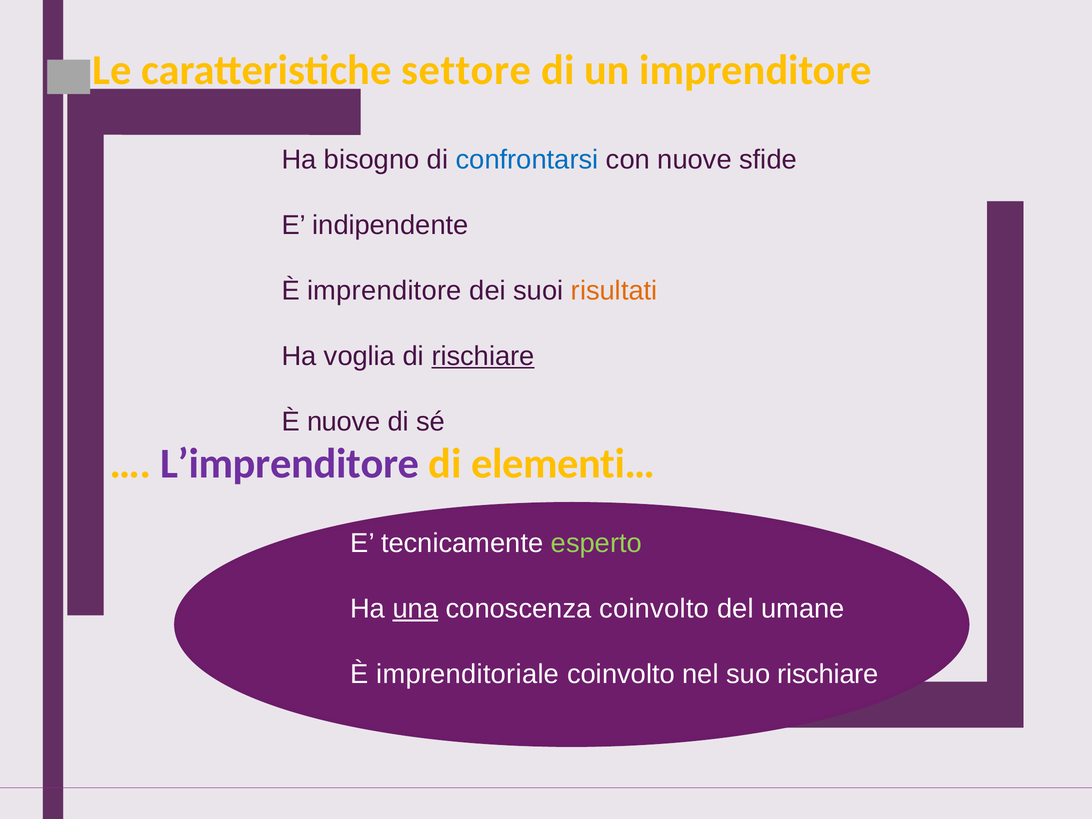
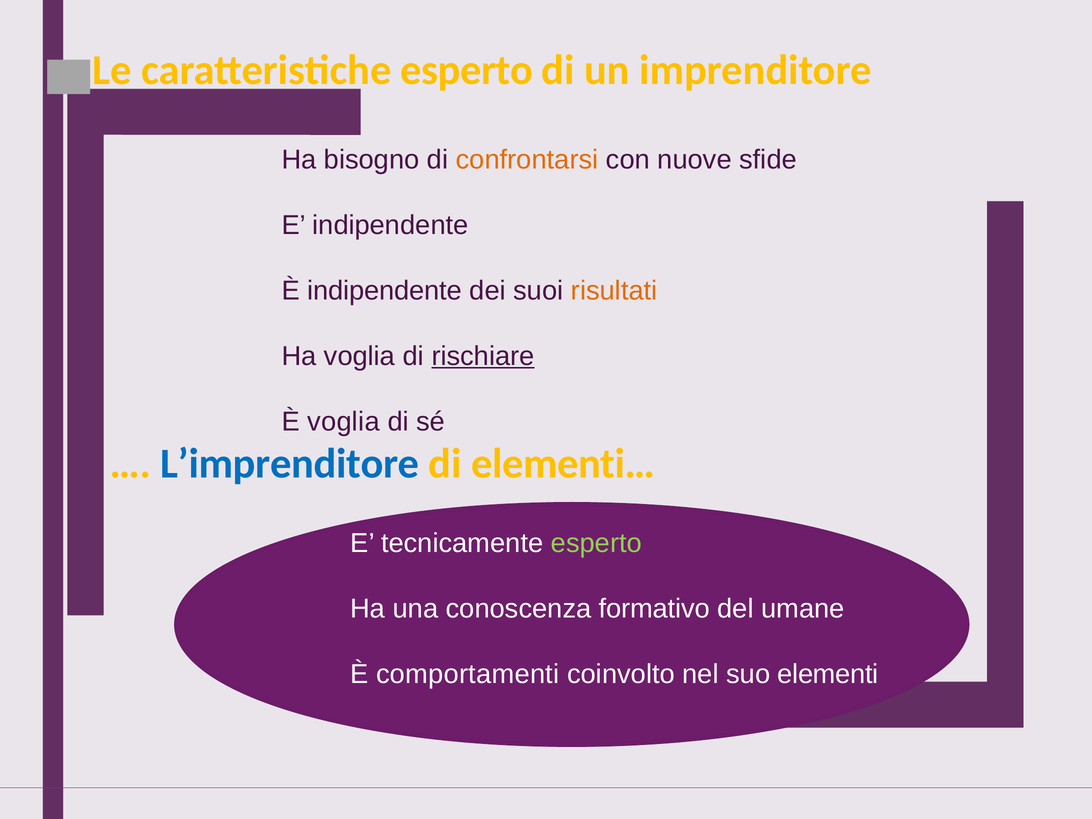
caratteristiche settore: settore -> esperto
confrontarsi colour: blue -> orange
È imprenditore: imprenditore -> indipendente
È nuove: nuove -> voglia
L’imprenditore colour: purple -> blue
una underline: present -> none
conoscenza coinvolto: coinvolto -> formativo
imprenditoriale: imprenditoriale -> comportamenti
suo rischiare: rischiare -> elementi
